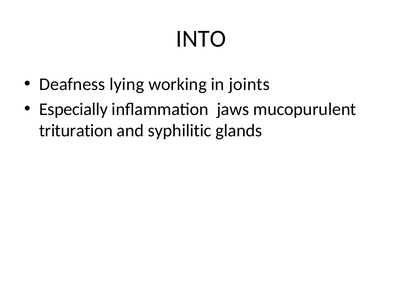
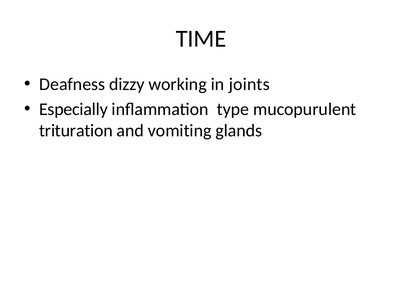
INTO: INTO -> TIME
lying: lying -> dizzy
jaws: jaws -> type
syphilitic: syphilitic -> vomiting
